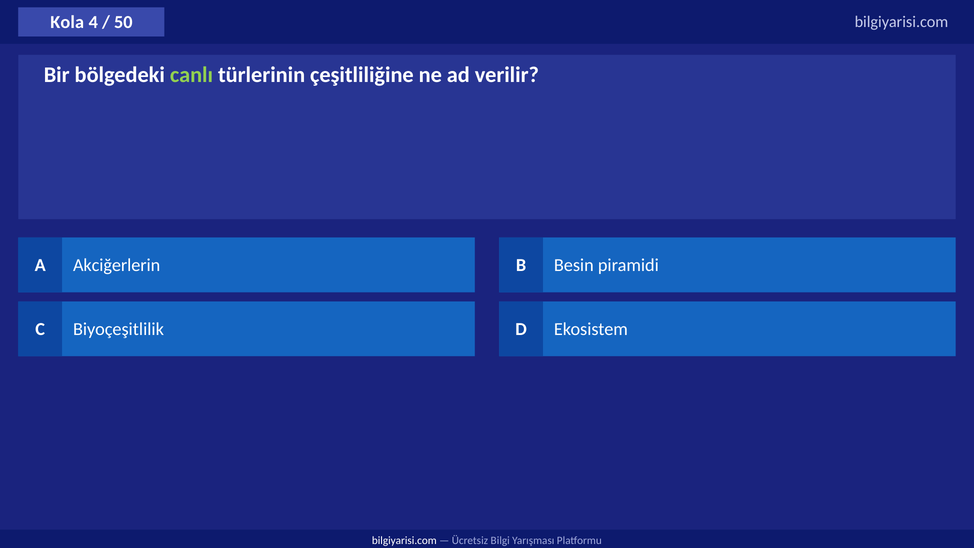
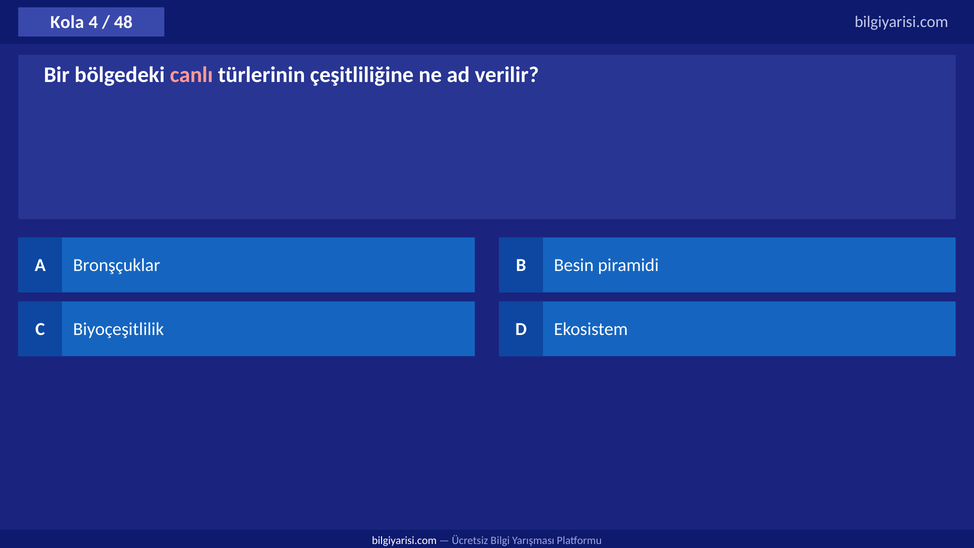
50: 50 -> 48
canlı colour: light green -> pink
Akciğerlerin: Akciğerlerin -> Bronşçuklar
